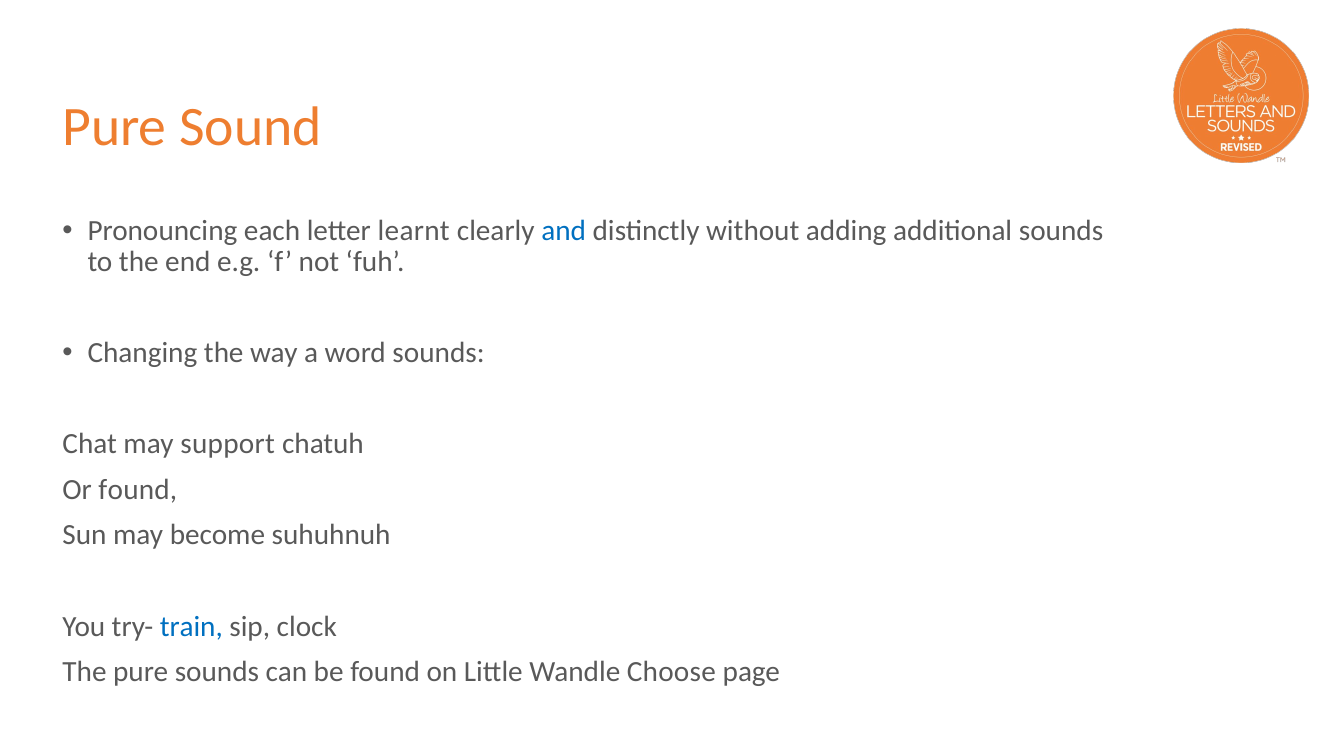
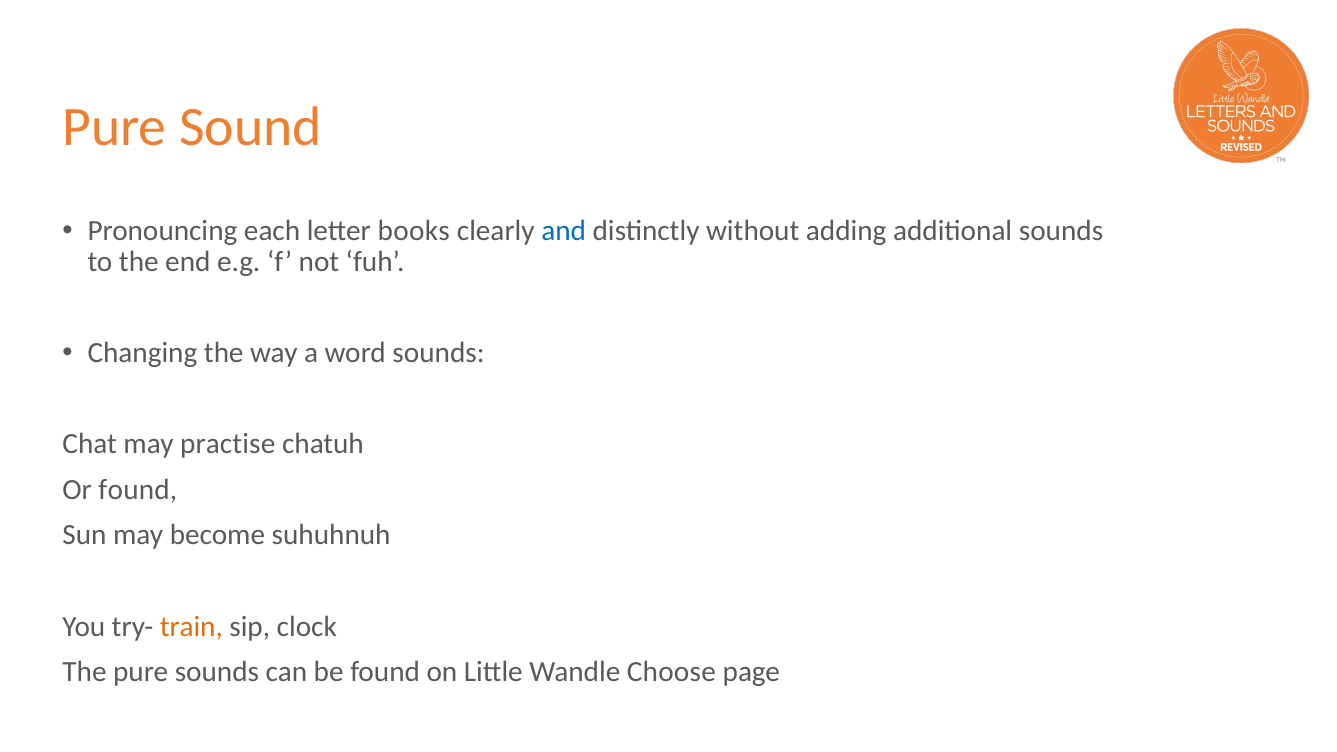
learnt: learnt -> books
support: support -> practise
train colour: blue -> orange
